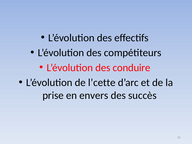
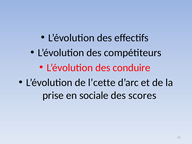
envers: envers -> sociale
succès: succès -> scores
